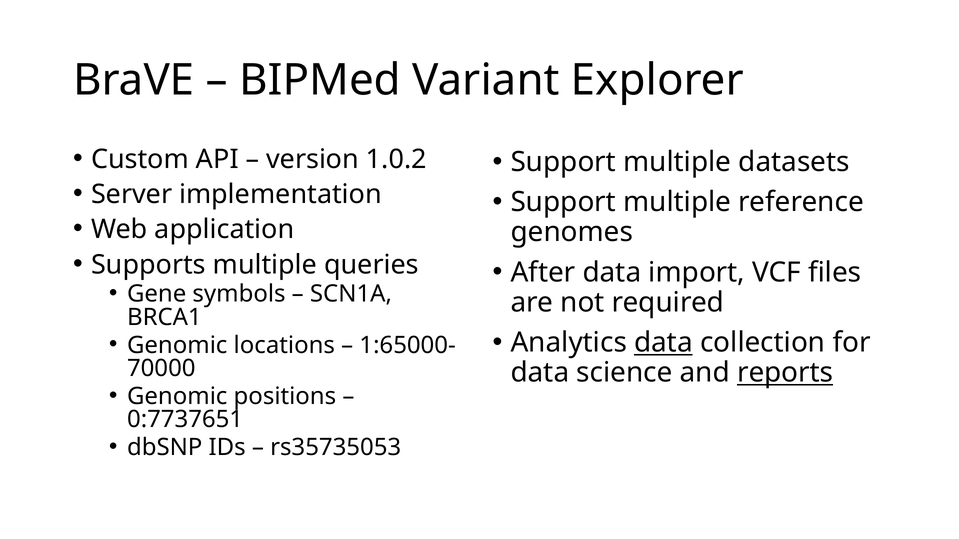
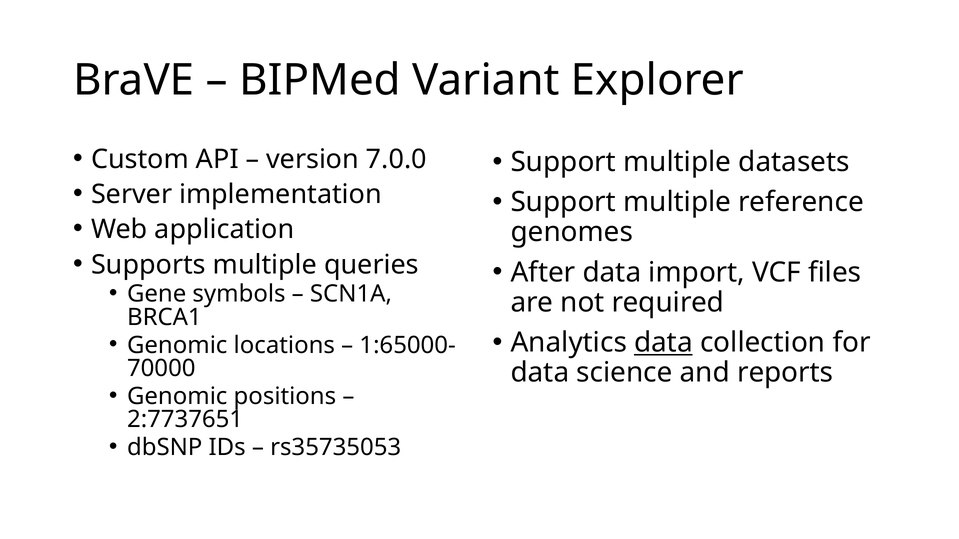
1.0.2: 1.0.2 -> 7.0.0
reports underline: present -> none
0:7737651: 0:7737651 -> 2:7737651
